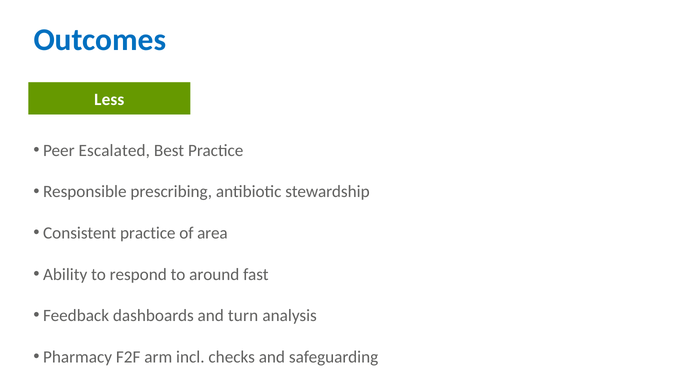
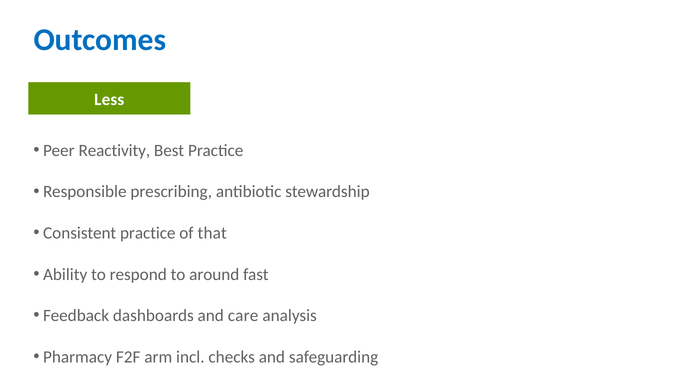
Escalated: Escalated -> Reactivity
area: area -> that
turn: turn -> care
